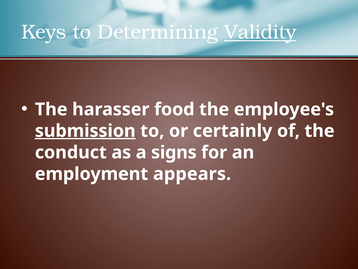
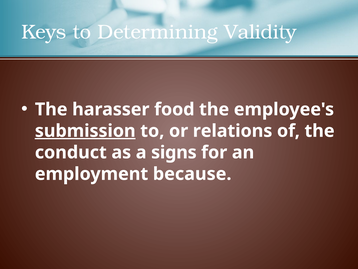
Validity underline: present -> none
certainly: certainly -> relations
appears: appears -> because
